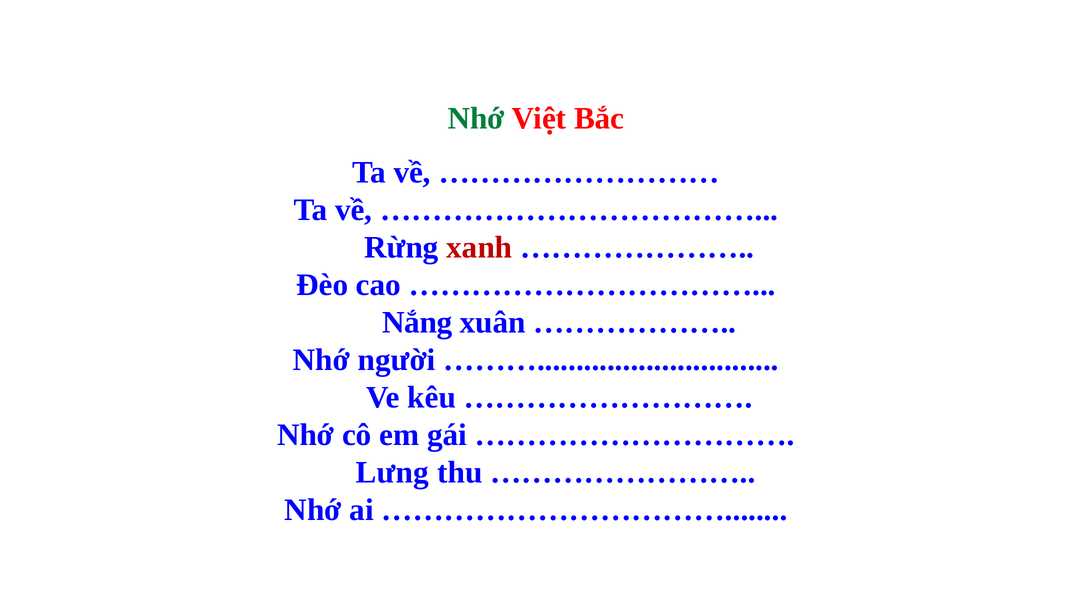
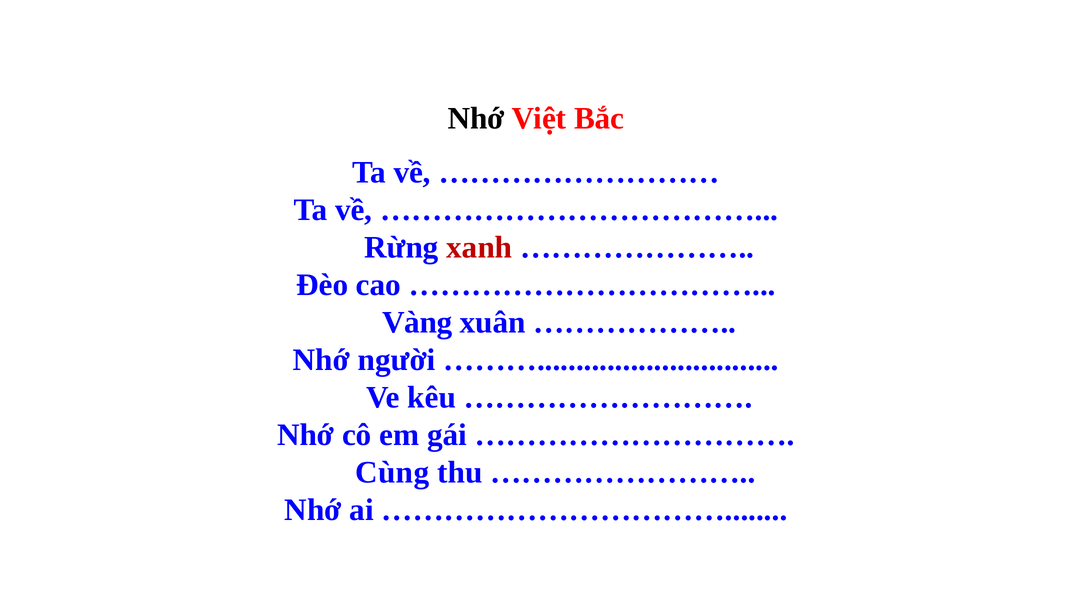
Nhớ at (476, 119) colour: green -> black
Nắng: Nắng -> Vàng
Lưng: Lưng -> Cùng
